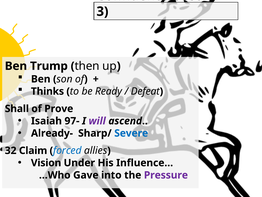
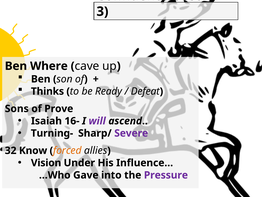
Trump: Trump -> Where
then: then -> cave
Shall: Shall -> Sons
97-: 97- -> 16-
Already-: Already- -> Turning-
Severe colour: blue -> purple
Claim: Claim -> Know
forced colour: blue -> orange
